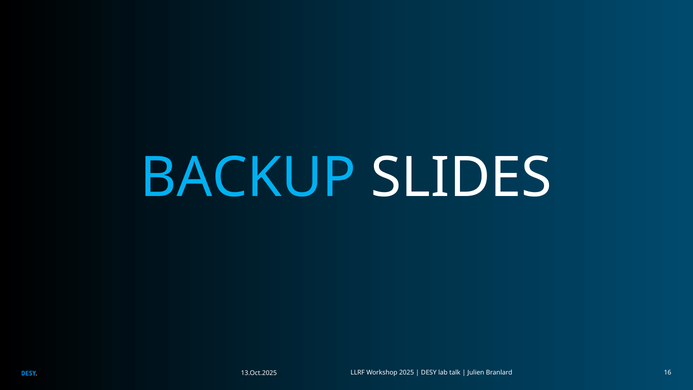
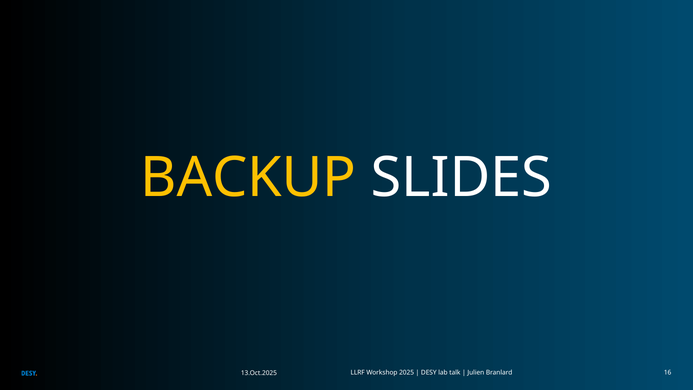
BACKUP colour: light blue -> yellow
